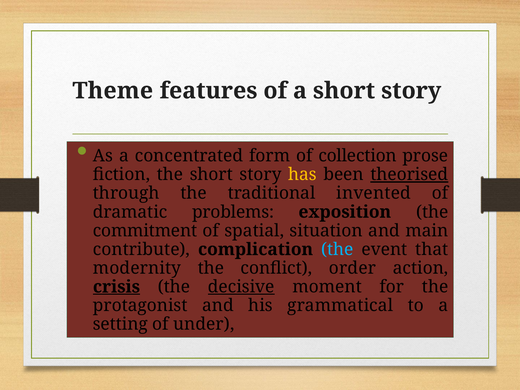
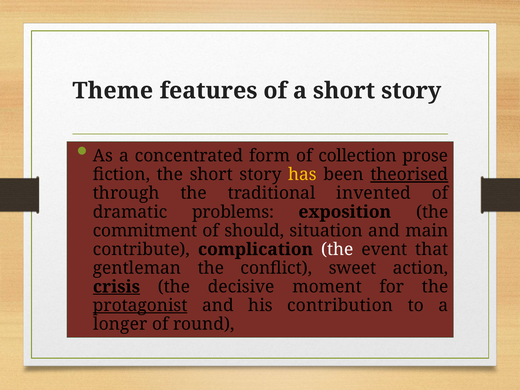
spatial: spatial -> should
the at (337, 249) colour: light blue -> white
modernity: modernity -> gentleman
order: order -> sweet
decisive underline: present -> none
protagonist underline: none -> present
grammatical: grammatical -> contribution
setting: setting -> longer
under: under -> round
